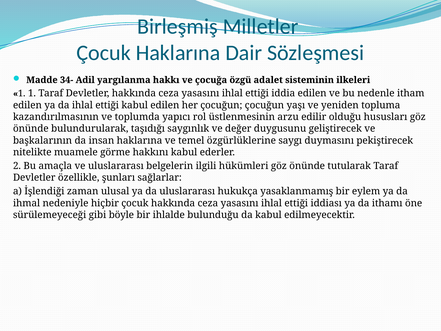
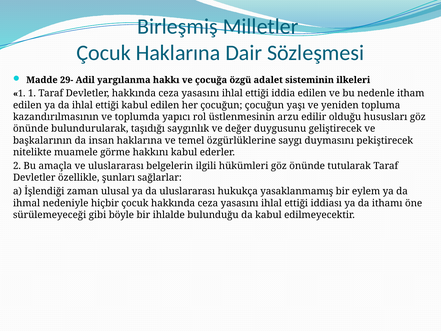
34-: 34- -> 29-
